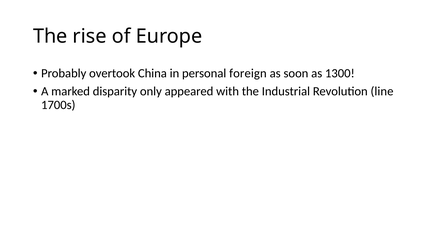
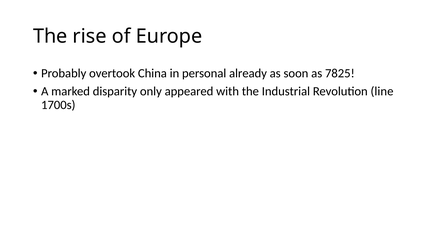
foreign: foreign -> already
1300: 1300 -> 7825
